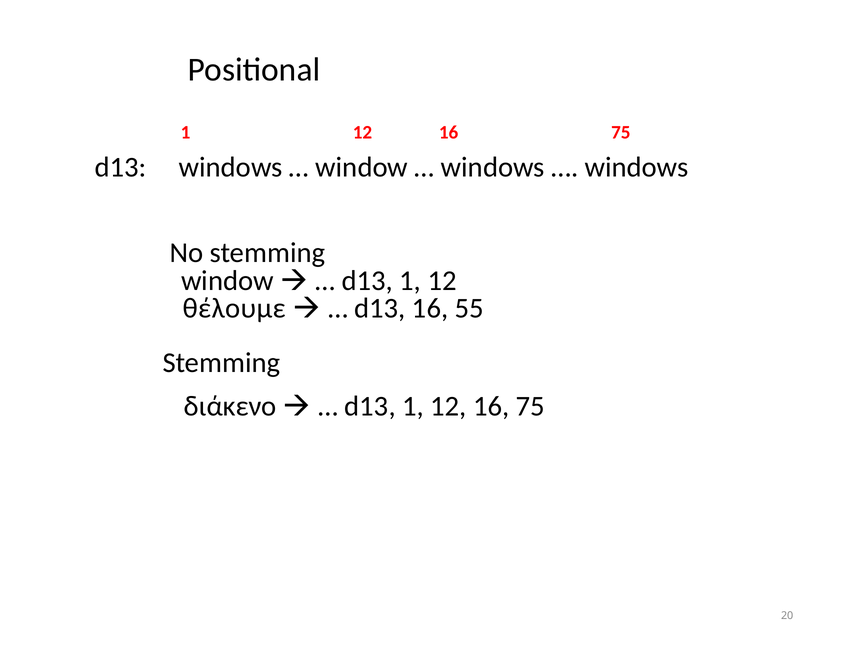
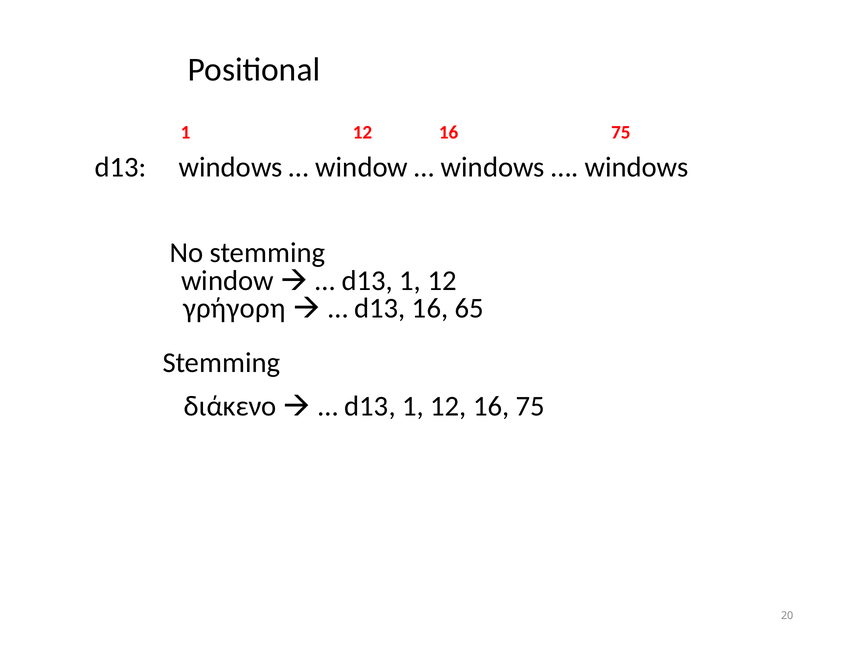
θέλουμε: θέλουμε -> γρήγορη
55: 55 -> 65
